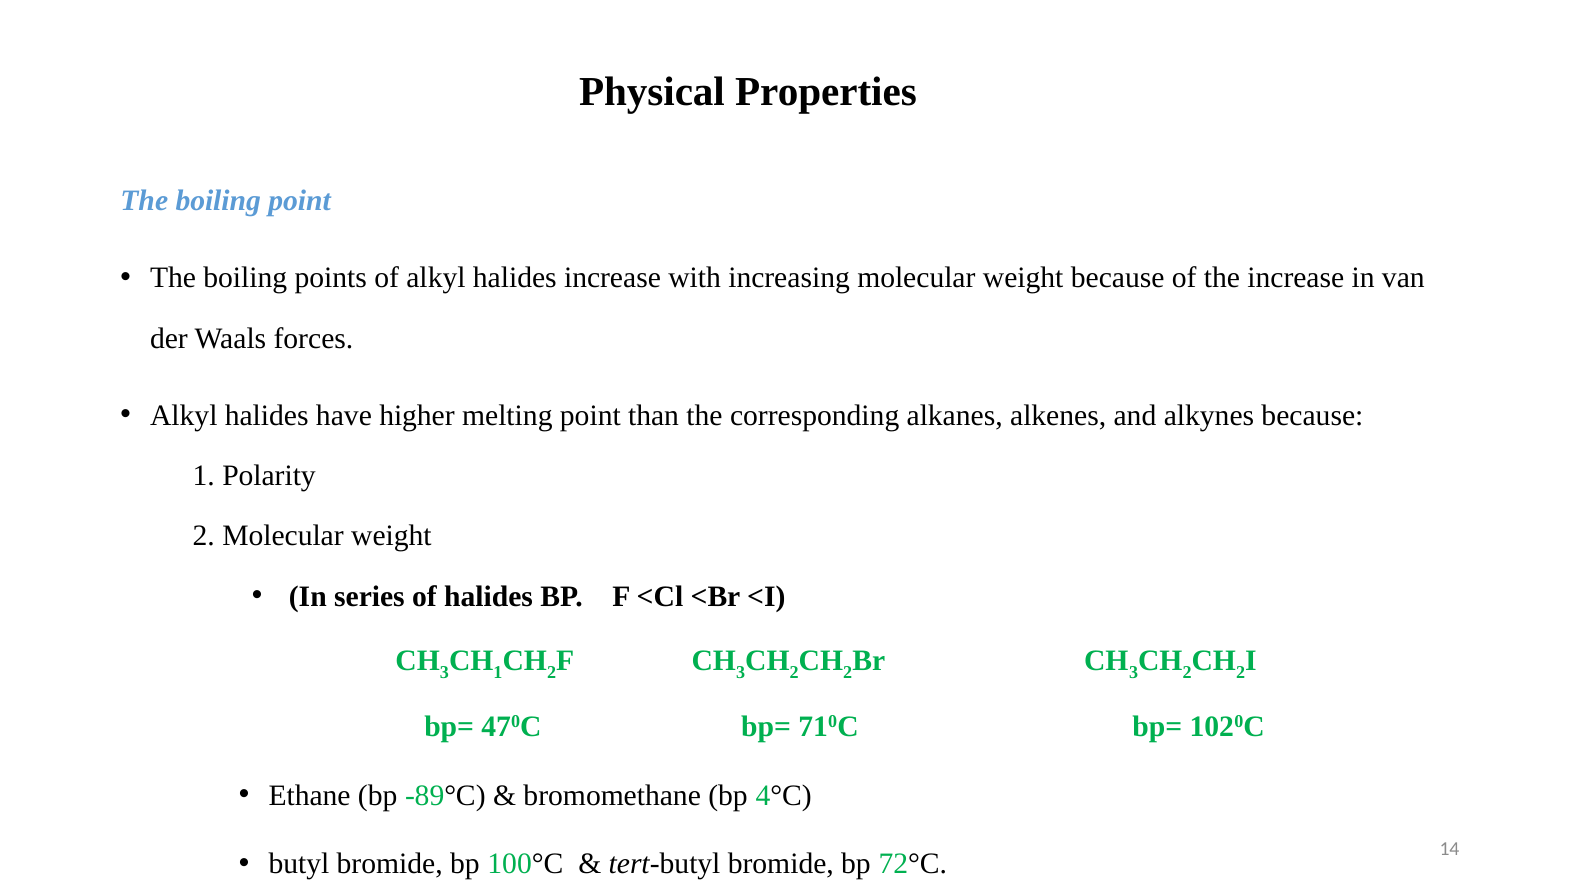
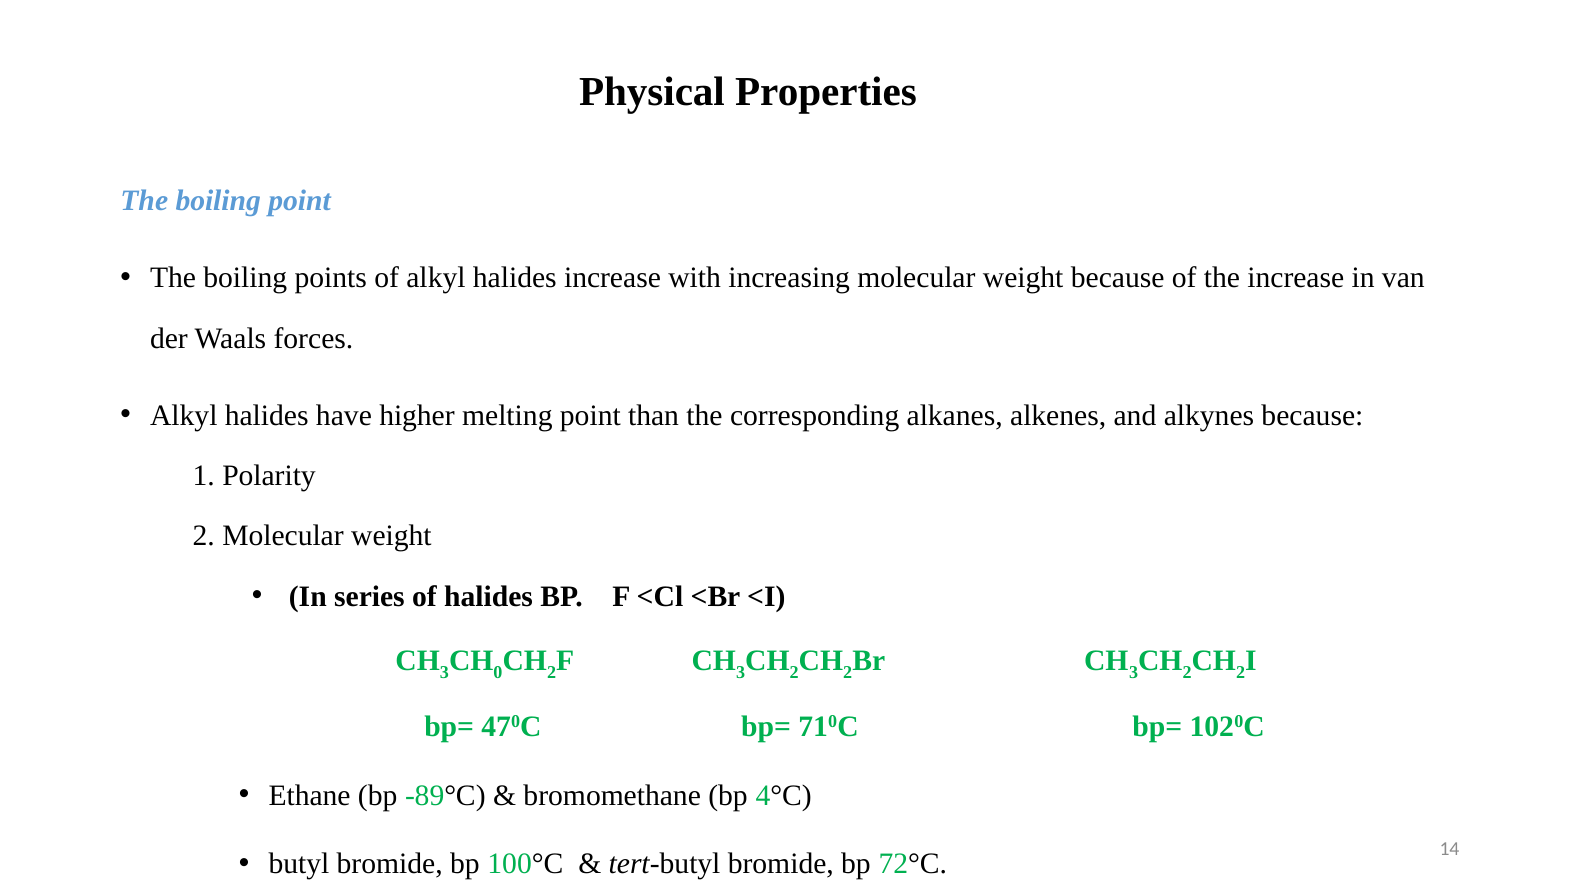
1 at (498, 672): 1 -> 0
